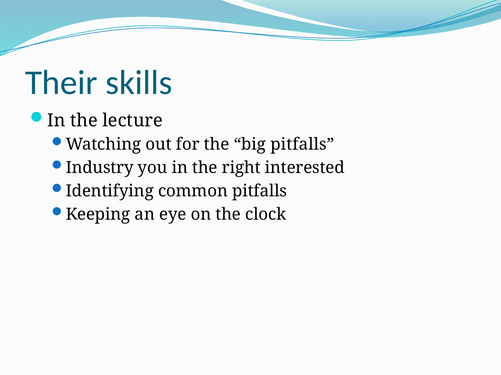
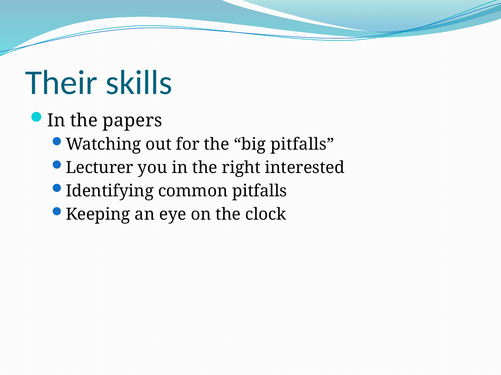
lecture: lecture -> papers
Industry: Industry -> Lecturer
